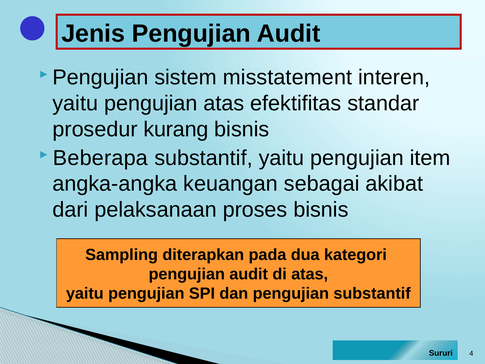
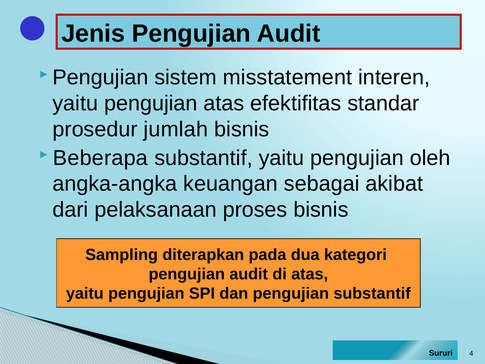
kurang: kurang -> jumlah
item: item -> oleh
